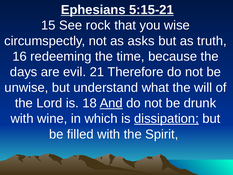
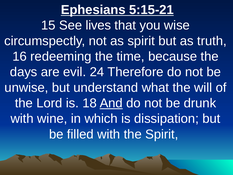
rock: rock -> lives
as asks: asks -> spirit
21: 21 -> 24
dissipation underline: present -> none
